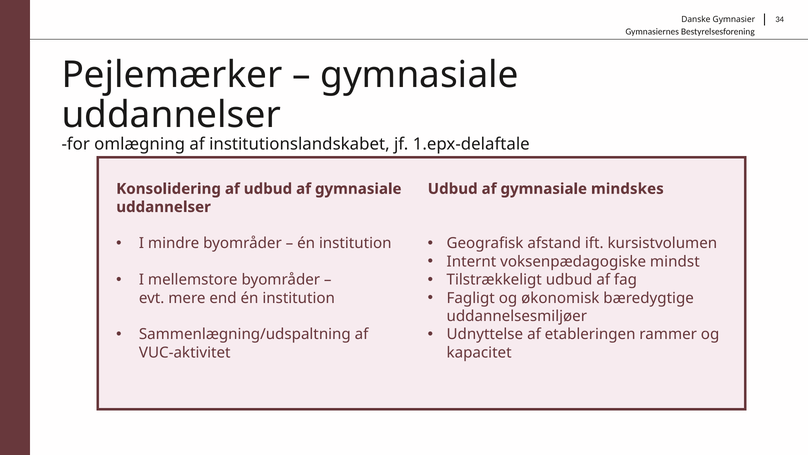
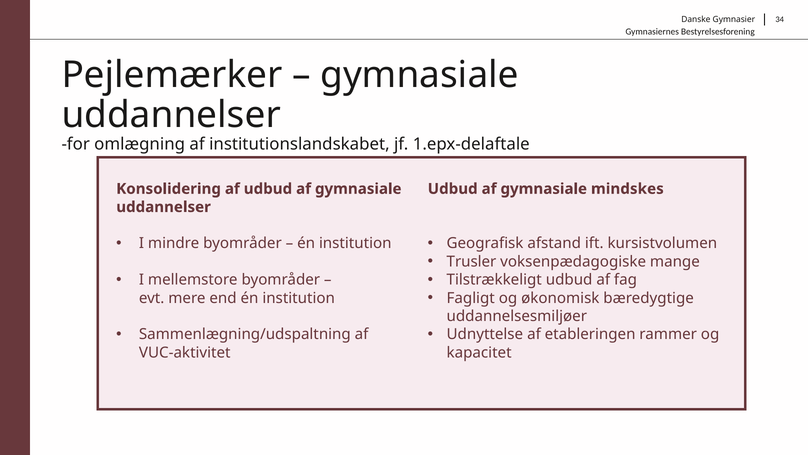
Internt: Internt -> Trusler
mindst: mindst -> mange
